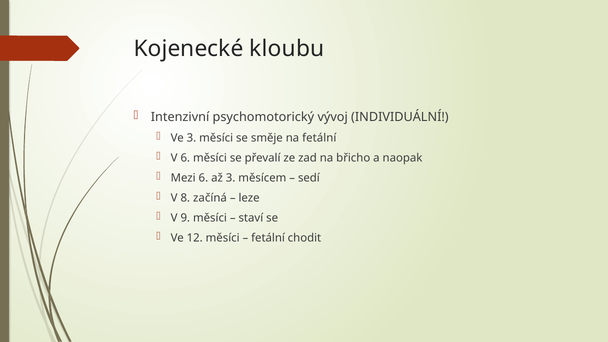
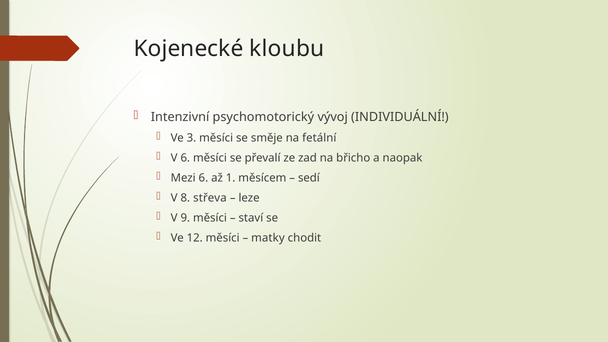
až 3: 3 -> 1
začíná: začíná -> střeva
fetální at (268, 238): fetální -> matky
